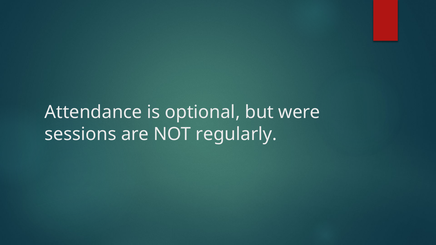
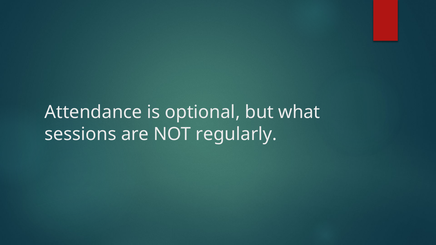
were: were -> what
